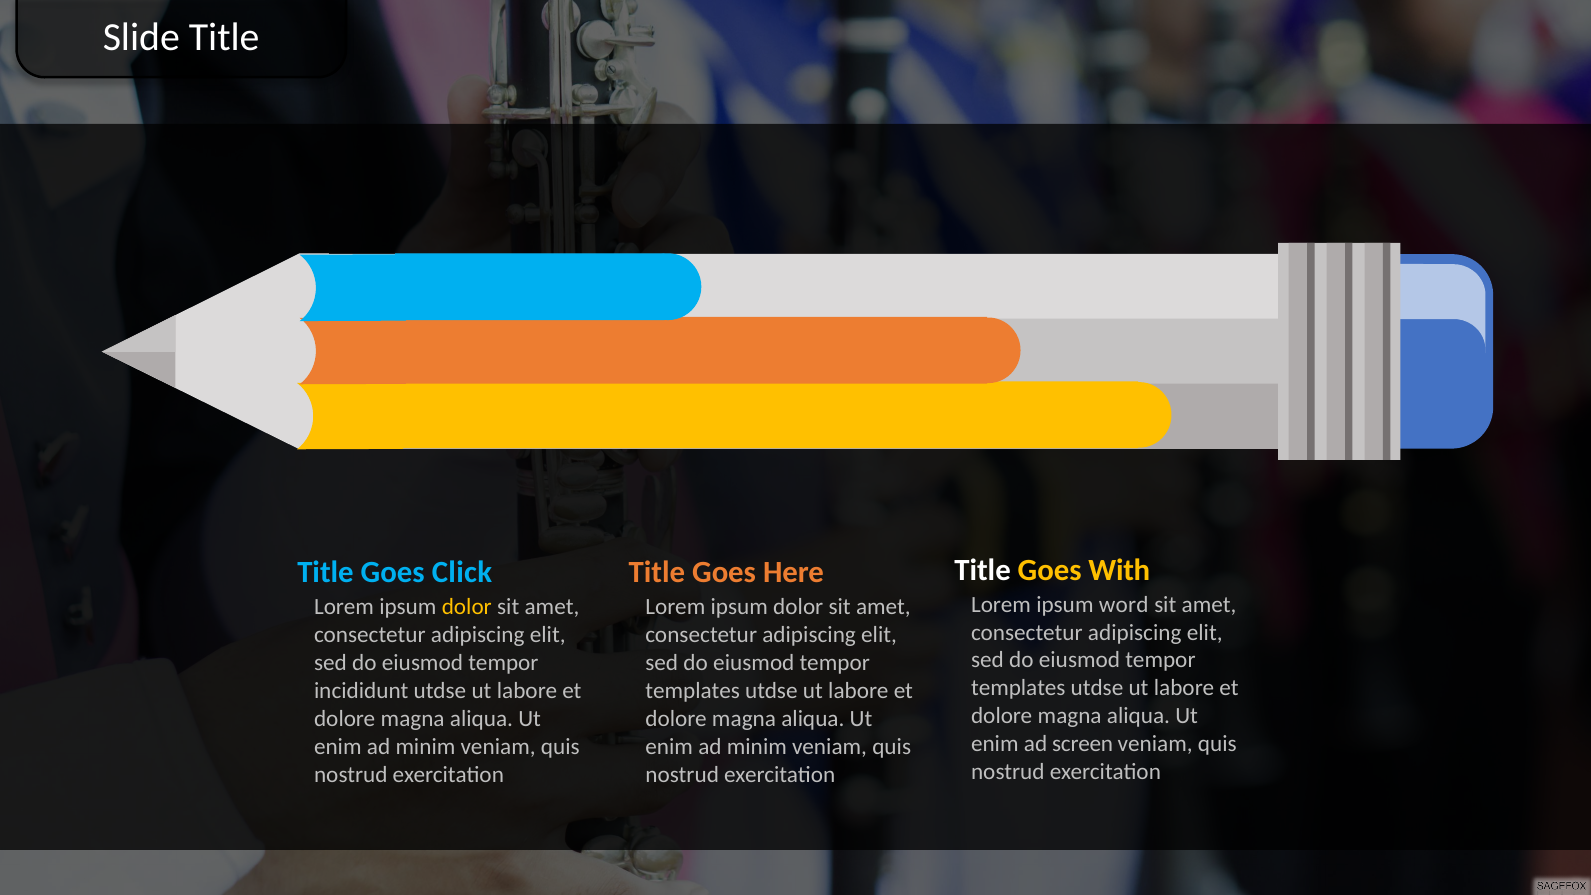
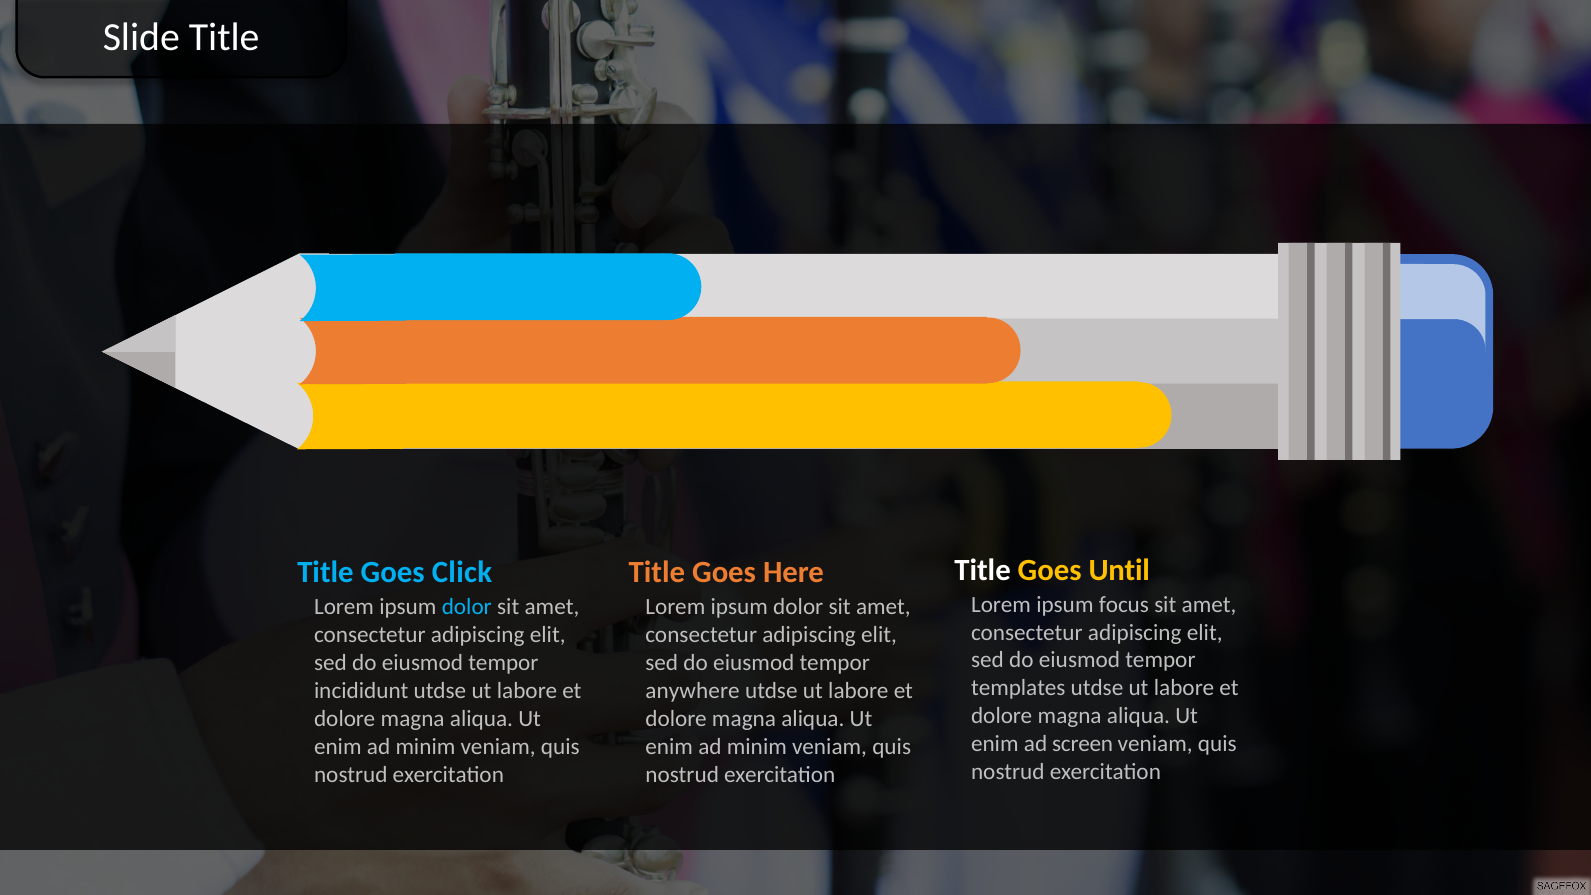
With: With -> Until
word: word -> focus
dolor at (467, 607) colour: yellow -> light blue
templates at (693, 691): templates -> anywhere
